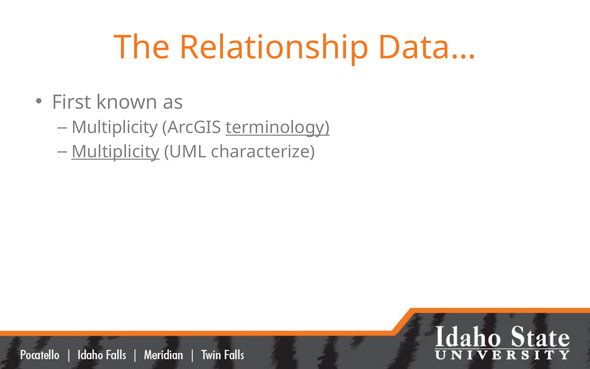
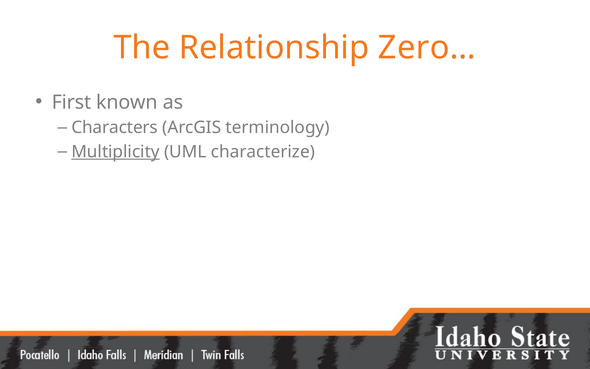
Data…: Data… -> Zero…
Multiplicity at (115, 128): Multiplicity -> Characters
terminology underline: present -> none
